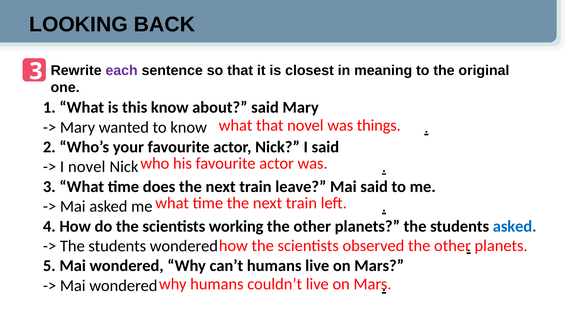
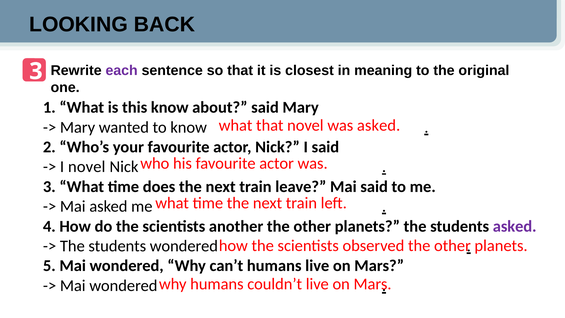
was things: things -> asked
working: working -> another
asked at (515, 226) colour: blue -> purple
